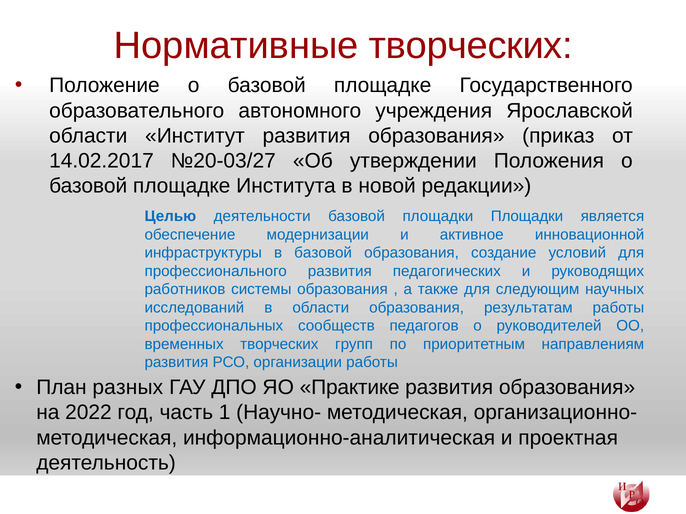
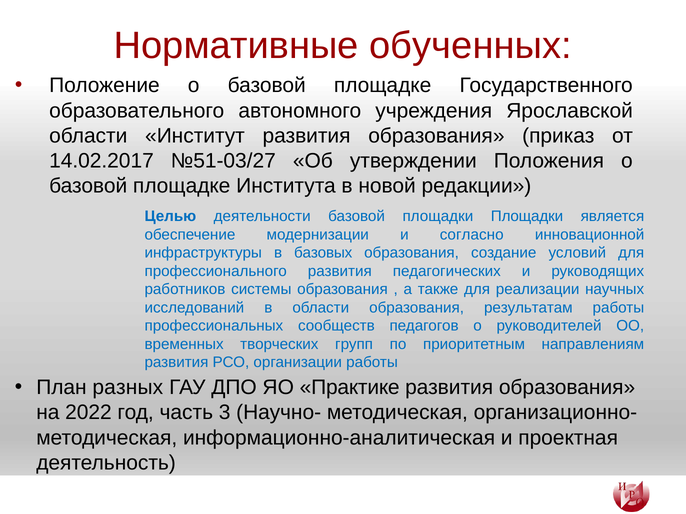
Нормативные творческих: творческих -> обученных
№20-03/27: №20-03/27 -> №51-03/27
активное: активное -> согласно
в базовой: базовой -> базовых
следующим: следующим -> реализации
1: 1 -> 3
